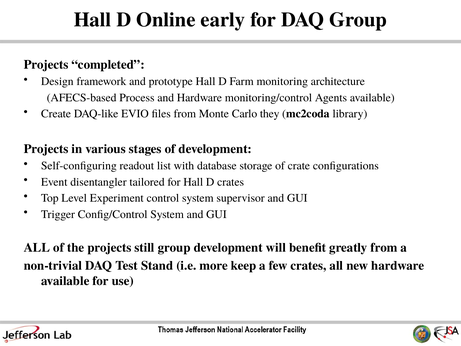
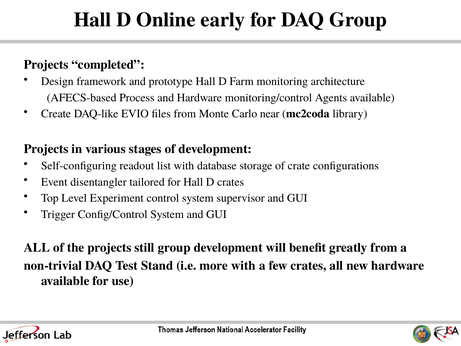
they: they -> near
more keep: keep -> with
